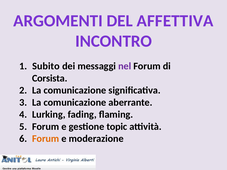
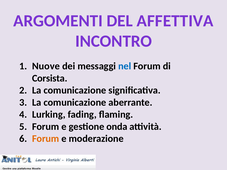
Subito: Subito -> Nuove
nel colour: purple -> blue
topic: topic -> onda
